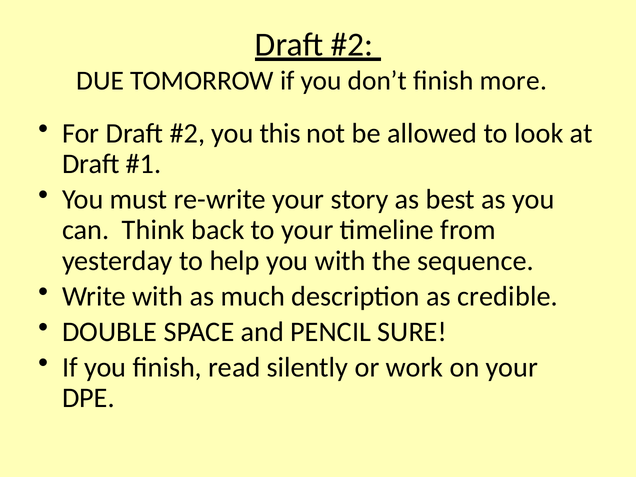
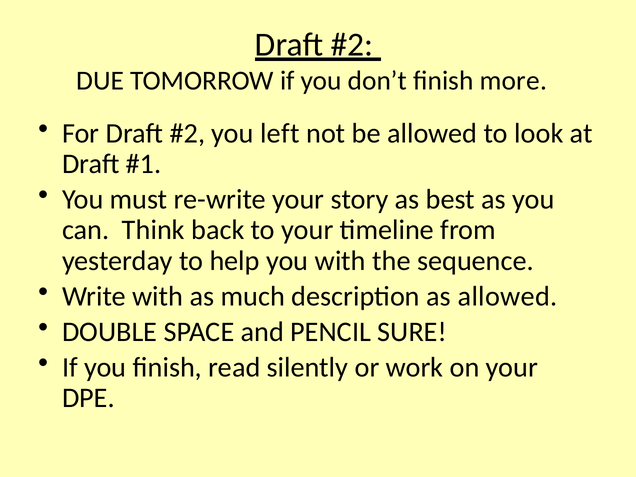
this: this -> left
as credible: credible -> allowed
